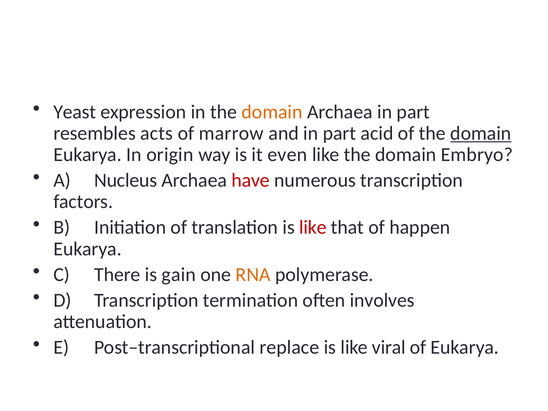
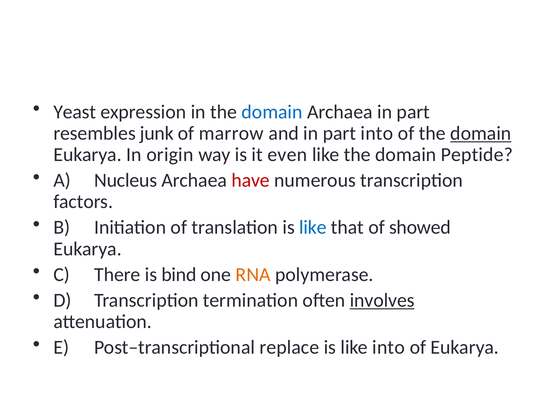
domain at (272, 112) colour: orange -> blue
acts: acts -> junk
part acid: acid -> into
Embryo: Embryo -> Peptide
like at (313, 227) colour: red -> blue
happen: happen -> showed
gain: gain -> bind
involves underline: none -> present
like viral: viral -> into
